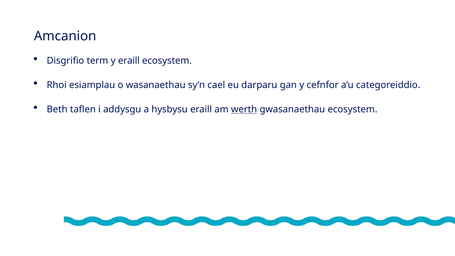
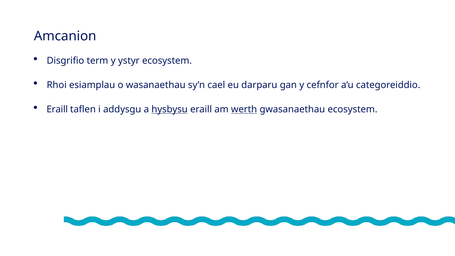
y eraill: eraill -> ystyr
Beth at (57, 109): Beth -> Eraill
hysbysu underline: none -> present
